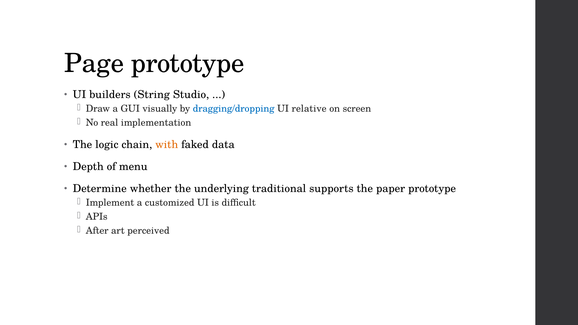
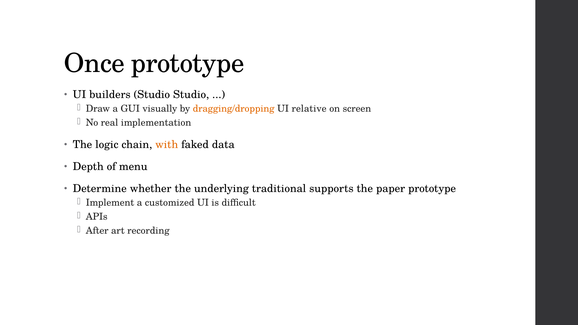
Page: Page -> Once
builders String: String -> Studio
dragging/dropping colour: blue -> orange
perceived: perceived -> recording
